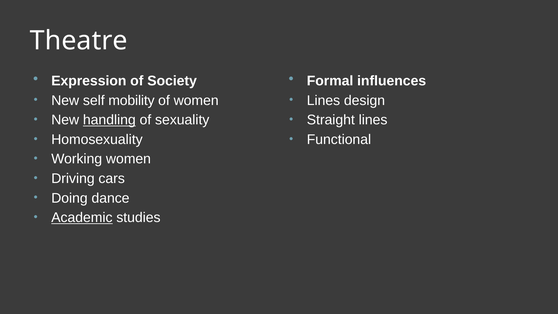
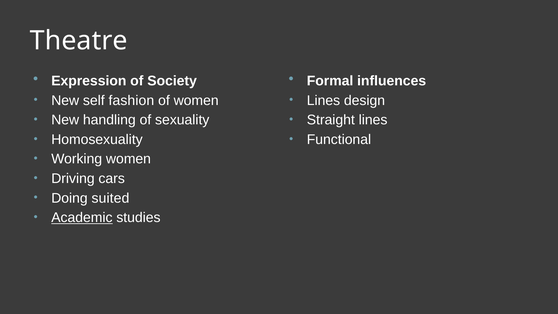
mobility: mobility -> fashion
handling underline: present -> none
dance: dance -> suited
